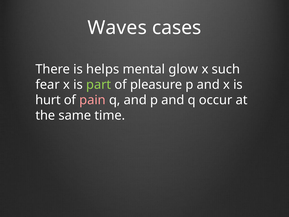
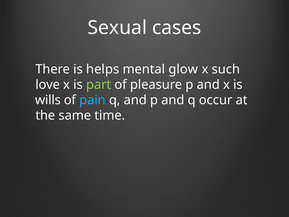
Waves: Waves -> Sexual
fear: fear -> love
hurt: hurt -> wills
pain colour: pink -> light blue
